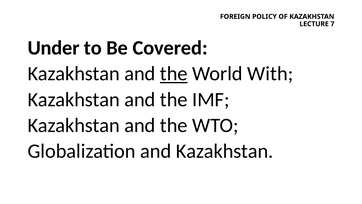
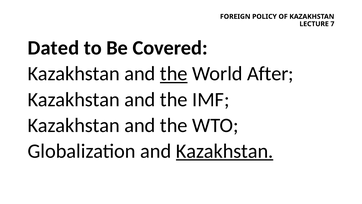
Under: Under -> Dated
With: With -> After
Kazakhstan at (225, 151) underline: none -> present
